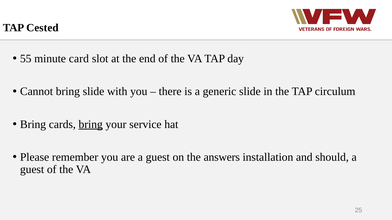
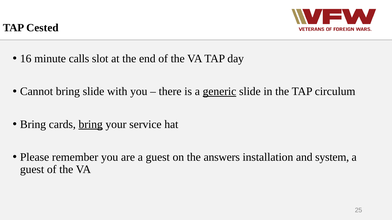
55: 55 -> 16
card: card -> calls
generic underline: none -> present
should: should -> system
